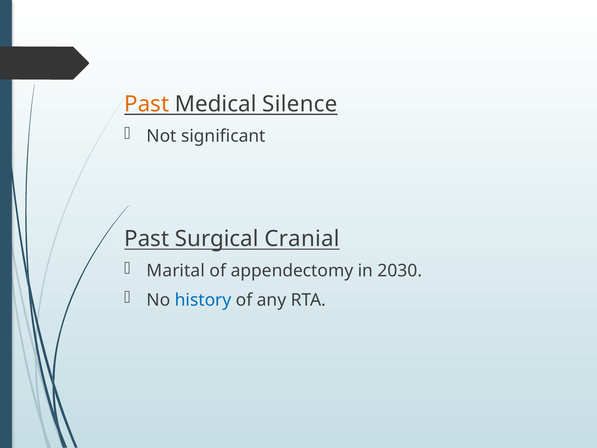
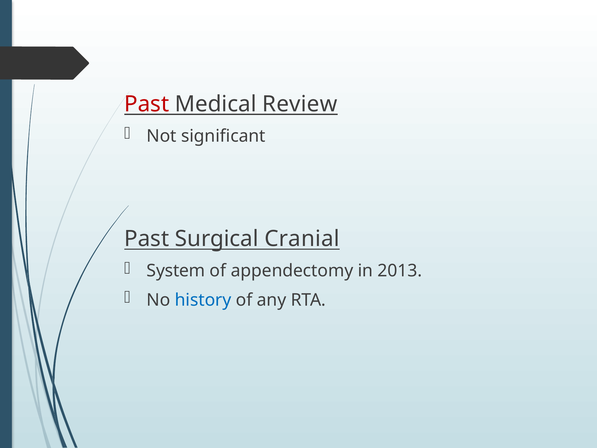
Past at (147, 104) colour: orange -> red
Silence: Silence -> Review
Marital: Marital -> System
2030: 2030 -> 2013
